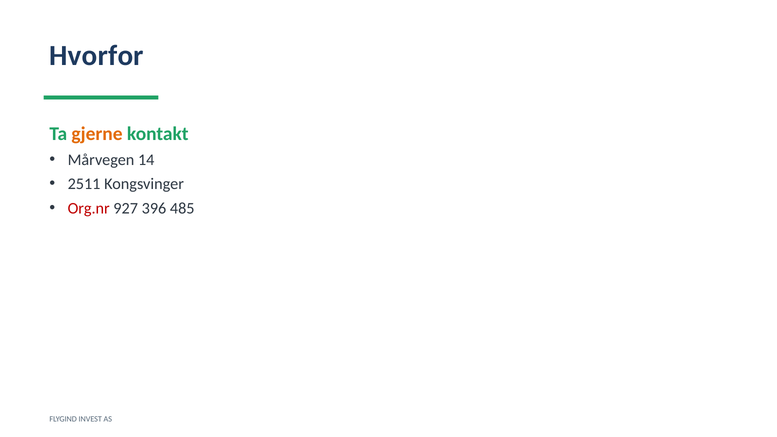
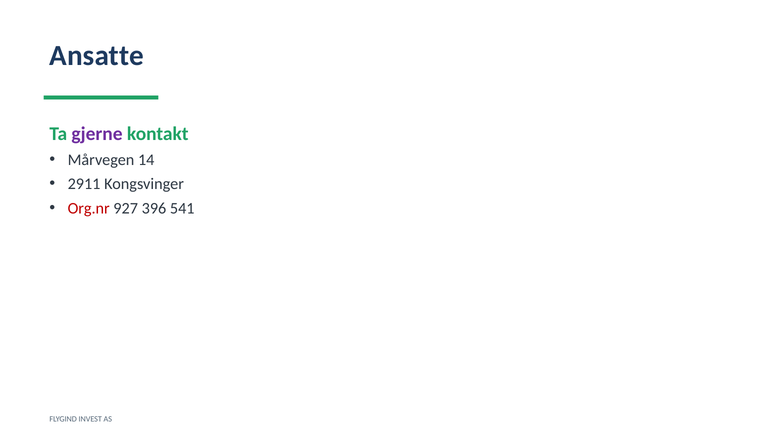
Hvorfor: Hvorfor -> Ansatte
gjerne colour: orange -> purple
2511: 2511 -> 2911
485: 485 -> 541
